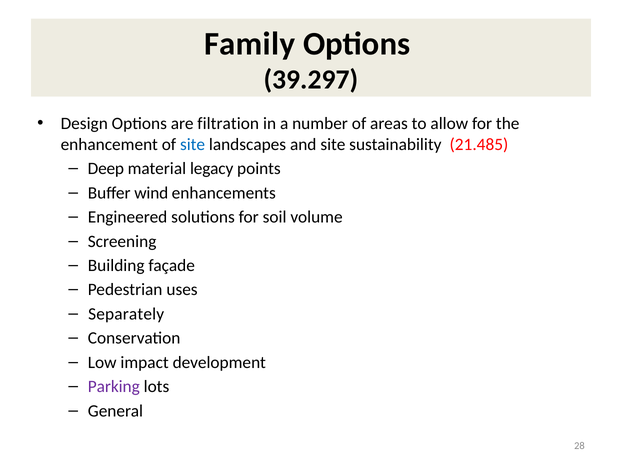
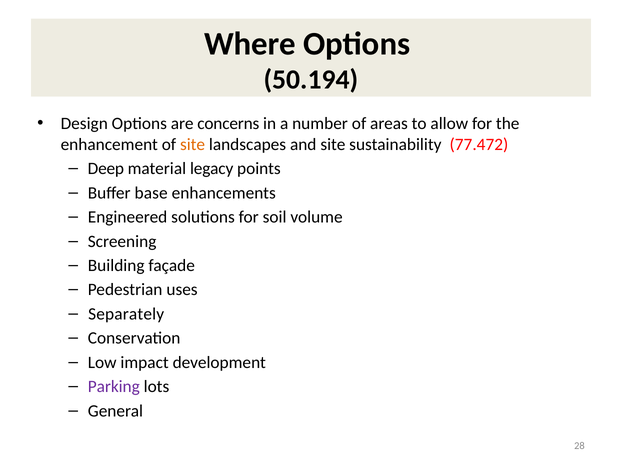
Family: Family -> Where
39.297: 39.297 -> 50.194
filtration: filtration -> concerns
site at (193, 144) colour: blue -> orange
21.485: 21.485 -> 77.472
wind: wind -> base
